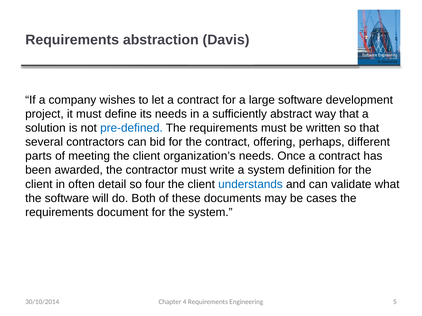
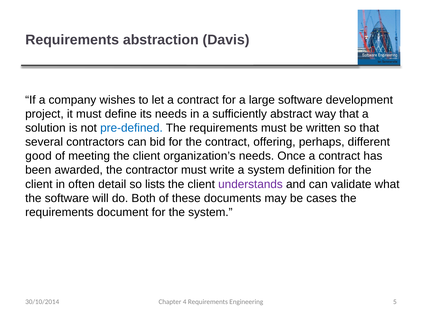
parts: parts -> good
four: four -> lists
understands colour: blue -> purple
